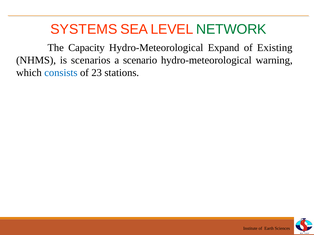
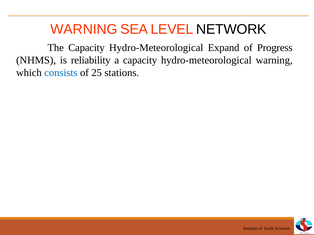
SYSTEMS at (84, 29): SYSTEMS -> WARNING
NETWORK colour: green -> black
Existing: Existing -> Progress
scenarios: scenarios -> reliability
a scenario: scenario -> capacity
23: 23 -> 25
